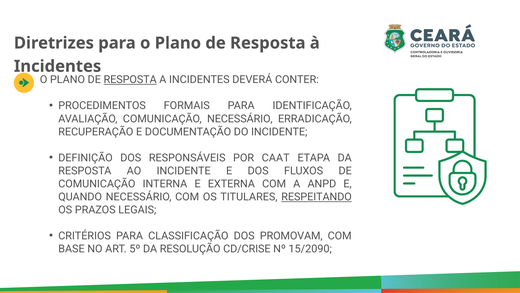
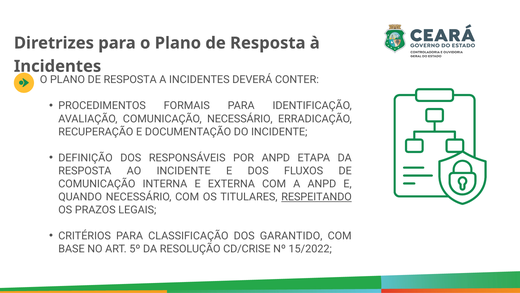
RESPOSTA at (130, 80) underline: present -> none
POR CAAT: CAAT -> ANPD
PROMOVAM: PROMOVAM -> GARANTIDO
15/2090: 15/2090 -> 15/2022
